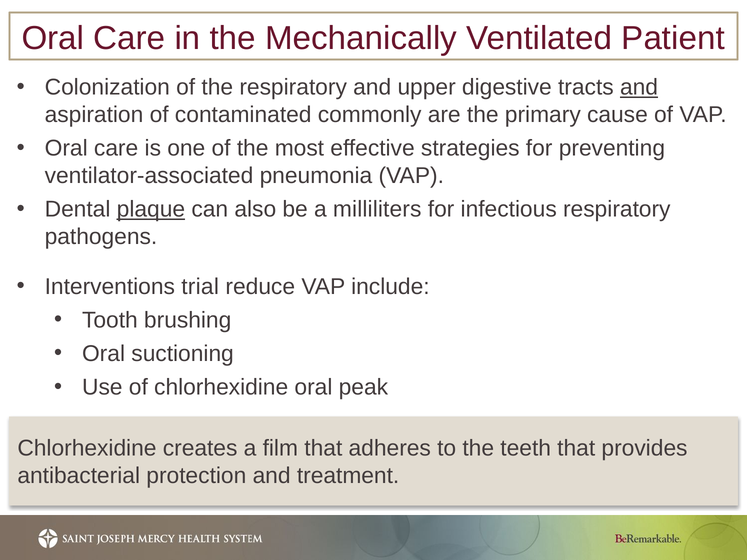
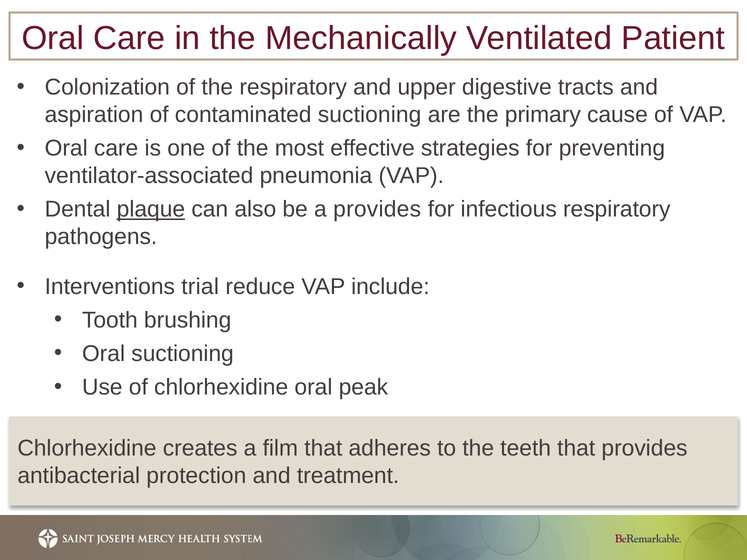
and at (639, 87) underline: present -> none
contaminated commonly: commonly -> suctioning
a milliliters: milliliters -> provides
